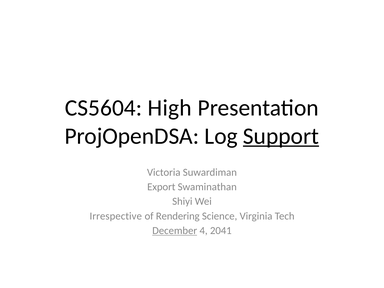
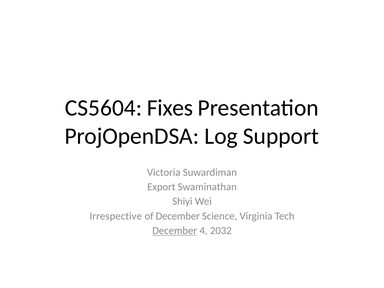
High: High -> Fixes
Support underline: present -> none
of Rendering: Rendering -> December
2041: 2041 -> 2032
